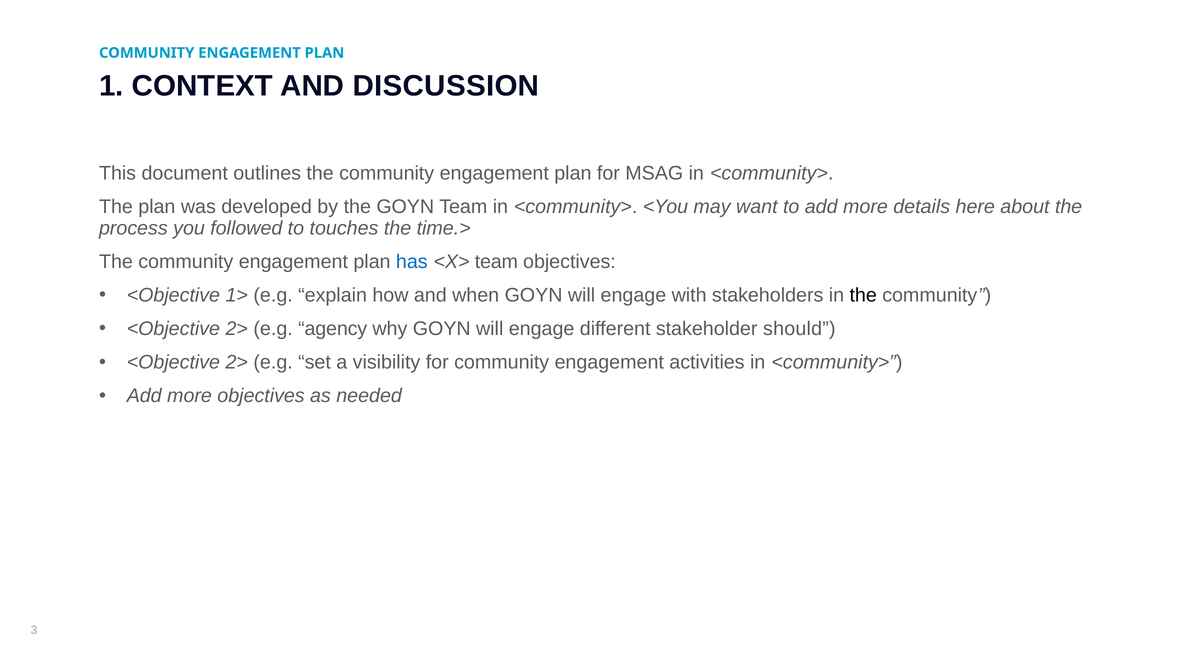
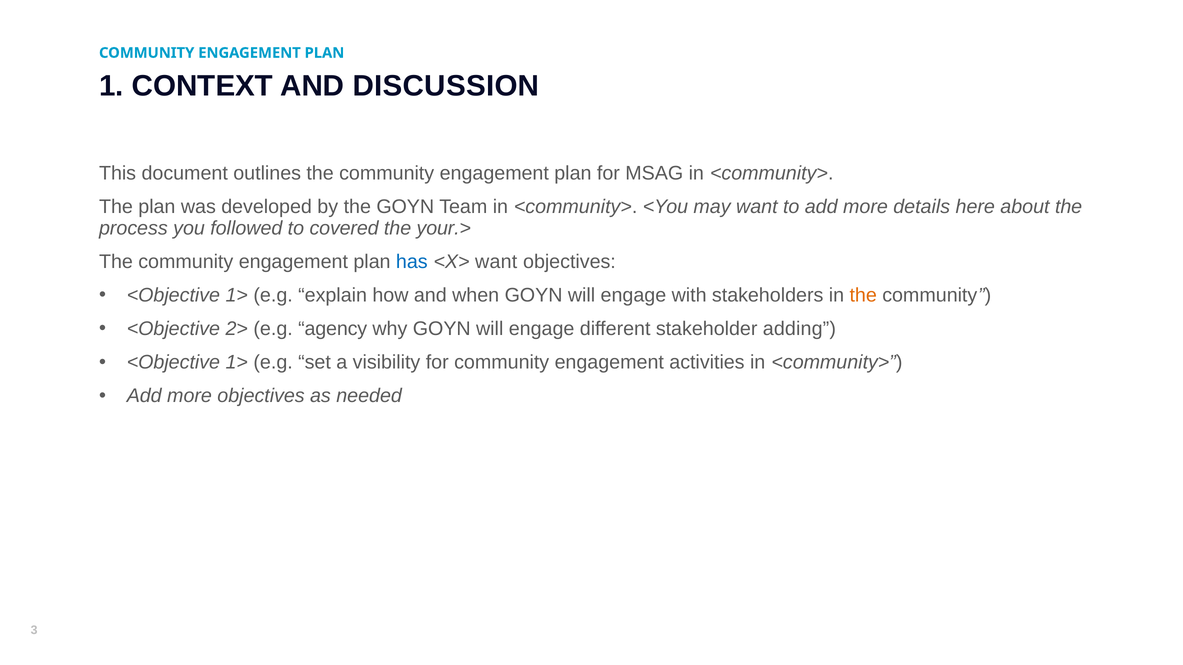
touches: touches -> covered
time.>: time.> -> your.>
<X> team: team -> want
the at (863, 295) colour: black -> orange
should: should -> adding
2> at (237, 363): 2> -> 1>
